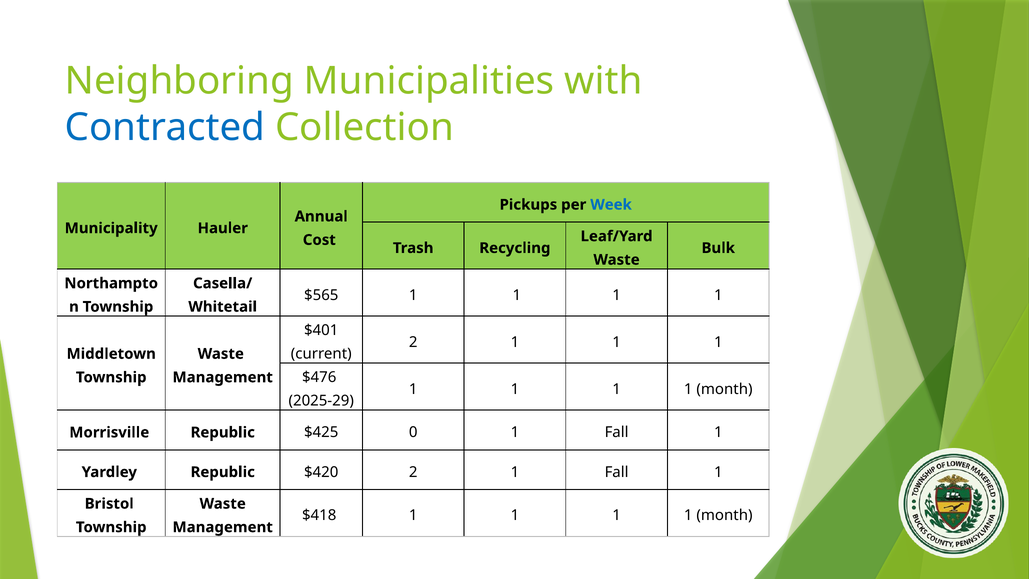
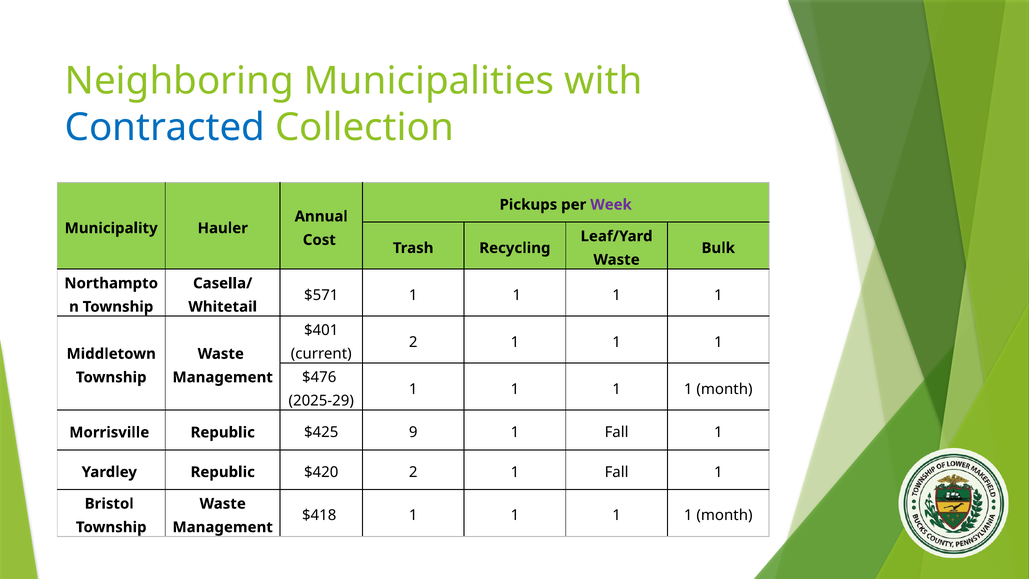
Week colour: blue -> purple
$565: $565 -> $571
0: 0 -> 9
